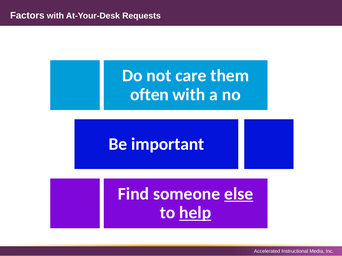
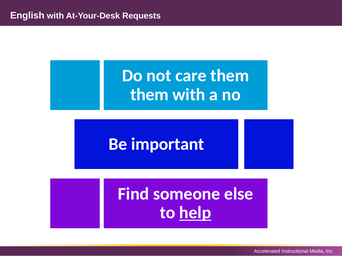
Factors: Factors -> English
often at (150, 95): often -> them
else underline: present -> none
